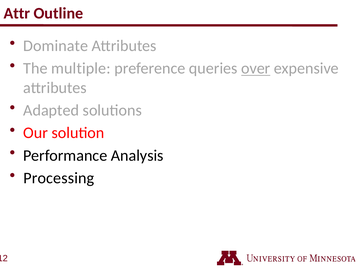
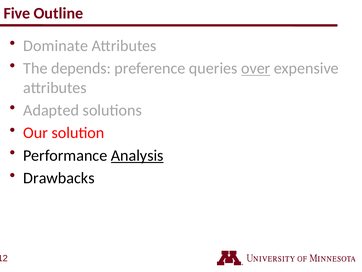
Attr: Attr -> Five
multiple: multiple -> depends
Analysis underline: none -> present
Processing: Processing -> Drawbacks
